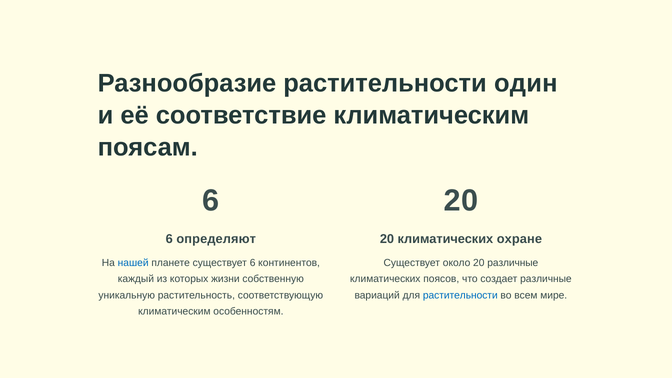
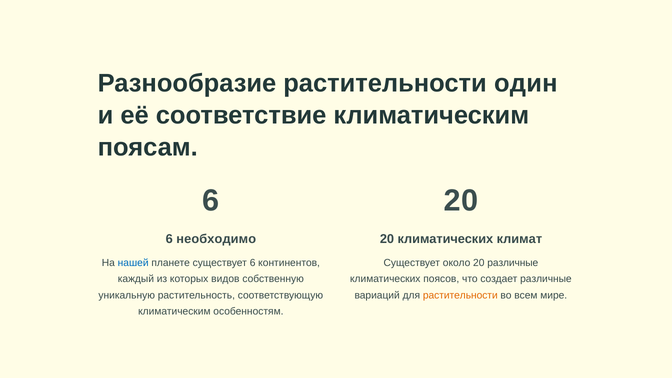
определяют: определяют -> необходимо
охране: охране -> климат
жизни: жизни -> видов
растительности at (460, 295) colour: blue -> orange
